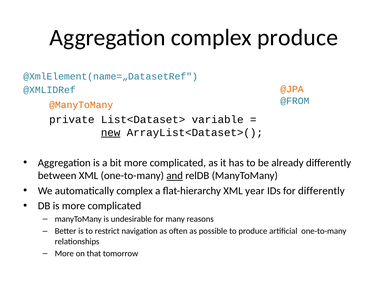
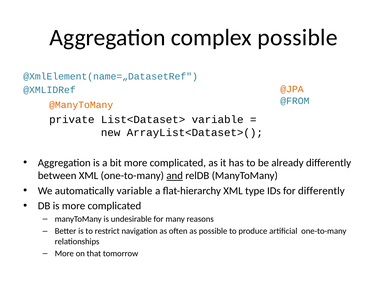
complex produce: produce -> possible
new underline: present -> none
automatically complex: complex -> variable
year: year -> type
